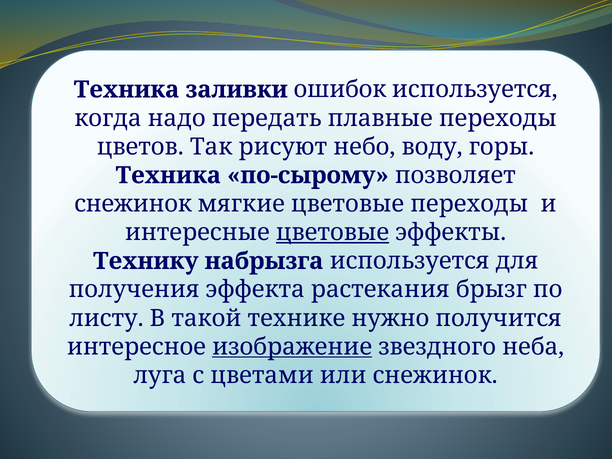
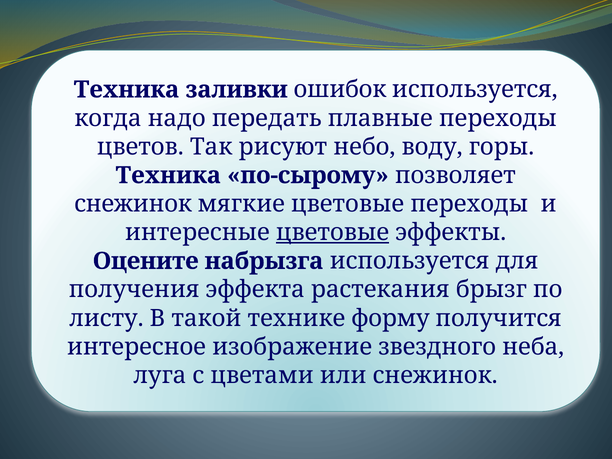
Технику: Технику -> Оцените
нужно: нужно -> форму
изображение underline: present -> none
